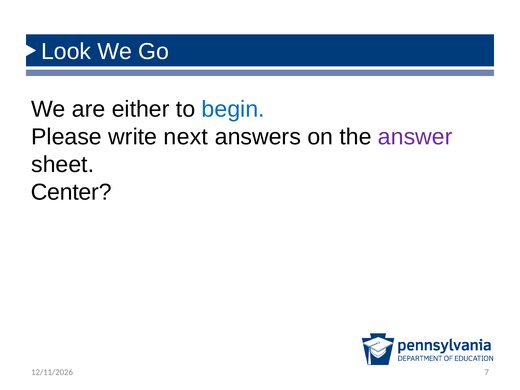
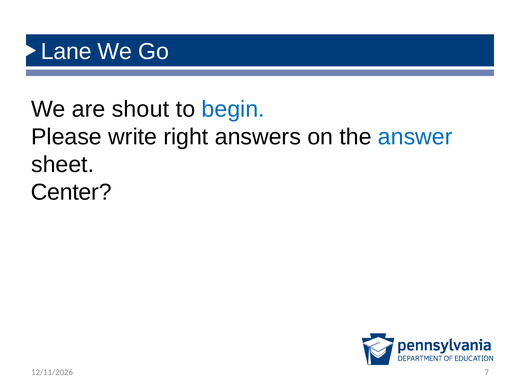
Look: Look -> Lane
either: either -> shout
next: next -> right
answer colour: purple -> blue
